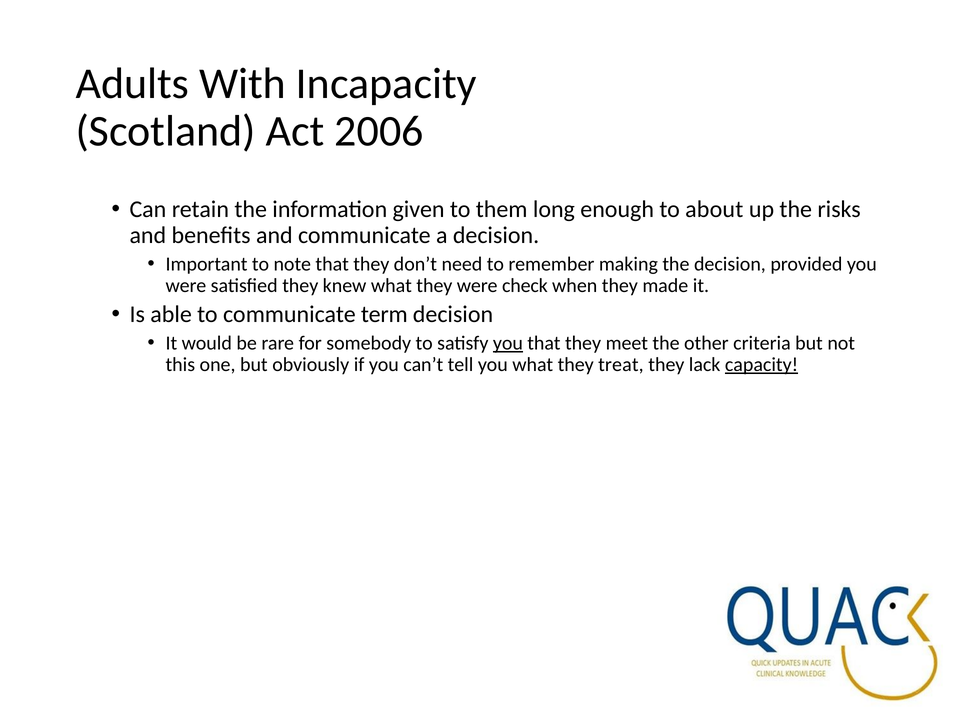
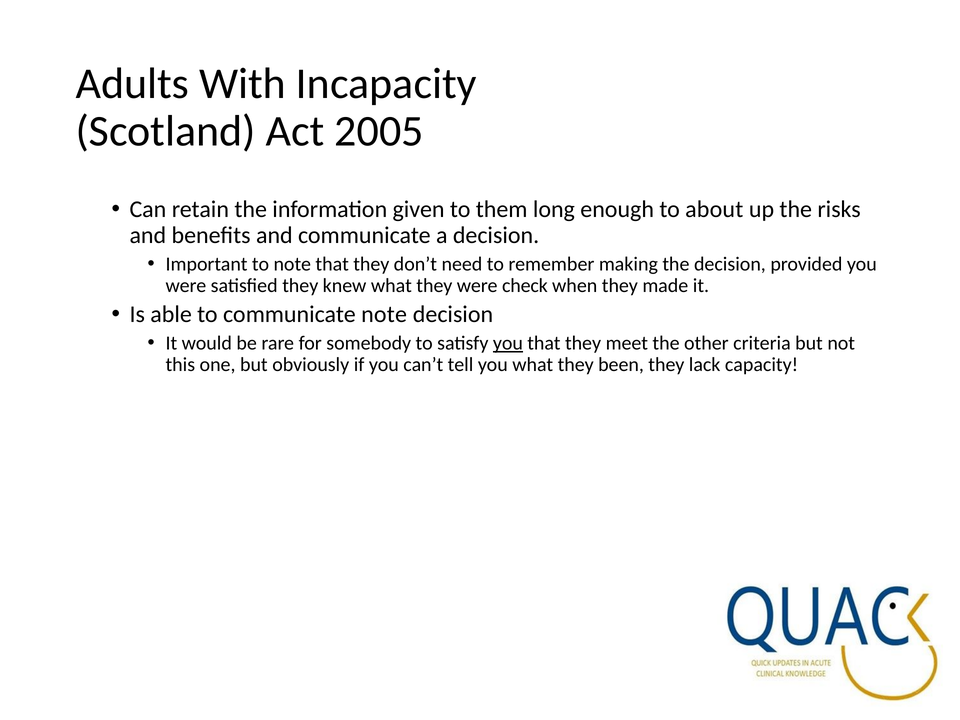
2006: 2006 -> 2005
communicate term: term -> note
treat: treat -> been
capacity underline: present -> none
